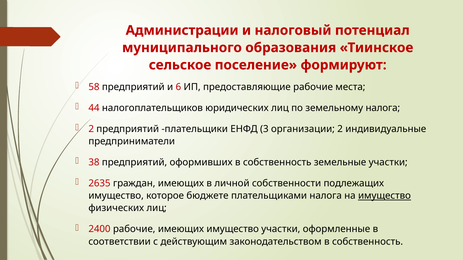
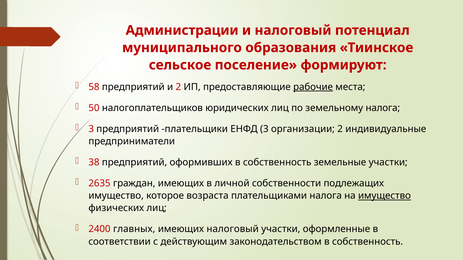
и 6: 6 -> 2
рабочие at (313, 87) underline: none -> present
44: 44 -> 50
2 at (91, 129): 2 -> 3
бюджете: бюджете -> возраста
2400 рабочие: рабочие -> главных
имеющих имущество: имущество -> налоговый
